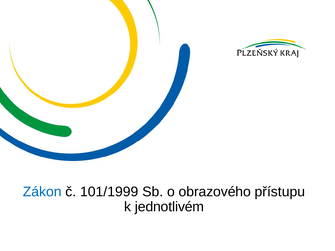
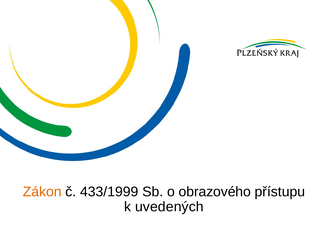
Zákon colour: blue -> orange
101/1999: 101/1999 -> 433/1999
jednotlivém: jednotlivém -> uvedených
